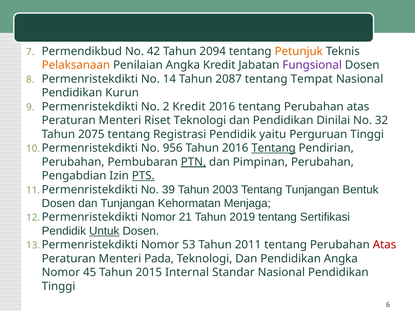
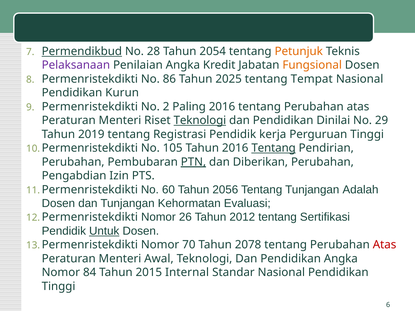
Permendikbud underline: none -> present
42: 42 -> 28
2094: 2094 -> 2054
Pelaksanaan colour: orange -> purple
Fungsional colour: purple -> orange
14: 14 -> 86
2087: 2087 -> 2025
2 Kredit: Kredit -> Paling
Teknologi at (200, 120) underline: none -> present
32: 32 -> 29
2075: 2075 -> 2019
yaitu: yaitu -> kerja
956: 956 -> 105
Pimpinan: Pimpinan -> Diberikan
PTS underline: present -> none
39: 39 -> 60
2003: 2003 -> 2056
Bentuk: Bentuk -> Adalah
Menjaga: Menjaga -> Evaluasi
21: 21 -> 26
2019: 2019 -> 2012
53: 53 -> 70
2011: 2011 -> 2078
Pada: Pada -> Awal
45: 45 -> 84
